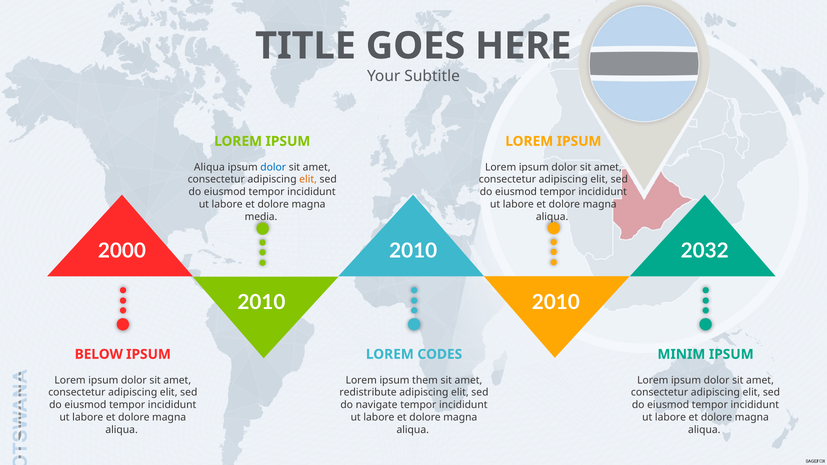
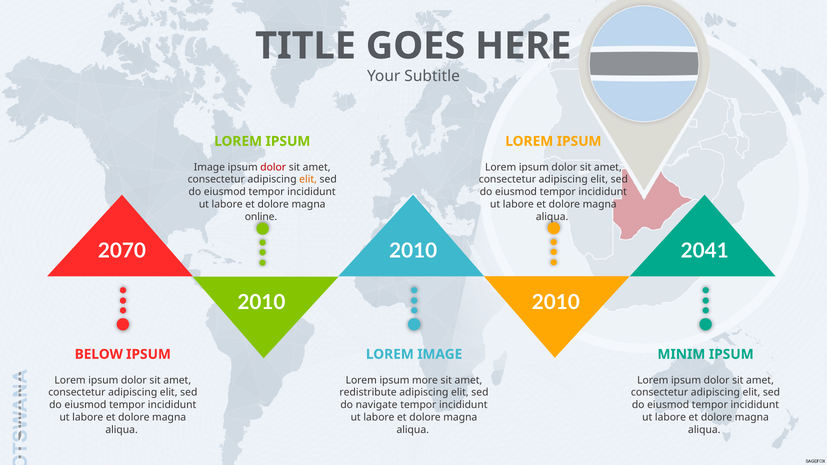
Aliqua at (209, 167): Aliqua -> Image
dolor at (273, 167) colour: blue -> red
media: media -> online
2000: 2000 -> 2070
2032: 2032 -> 2041
LOREM CODES: CODES -> IMAGE
them: them -> more
